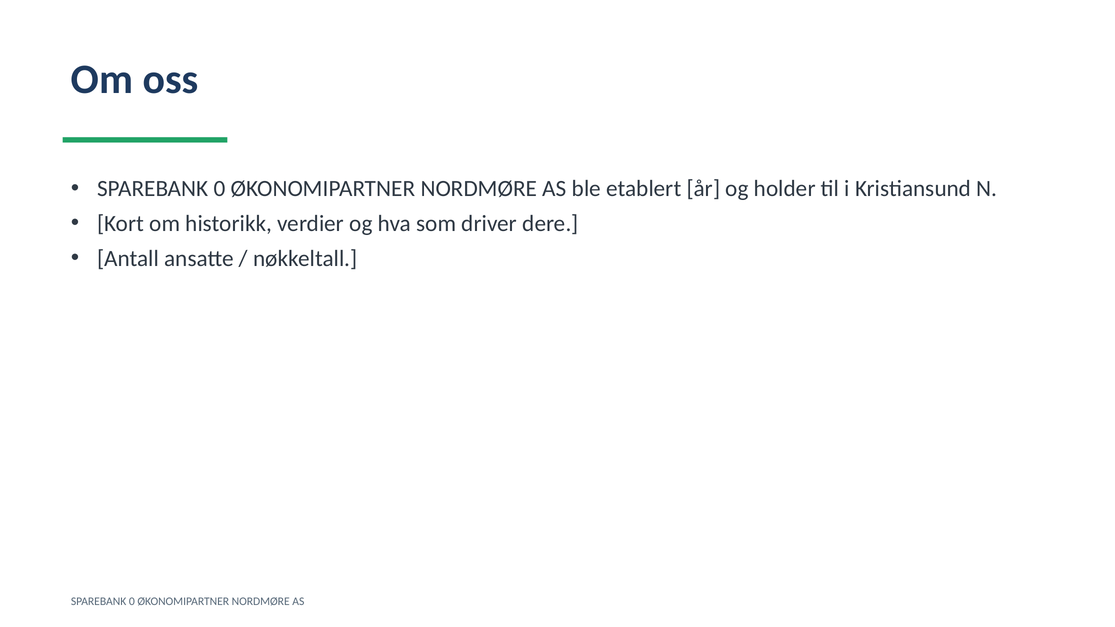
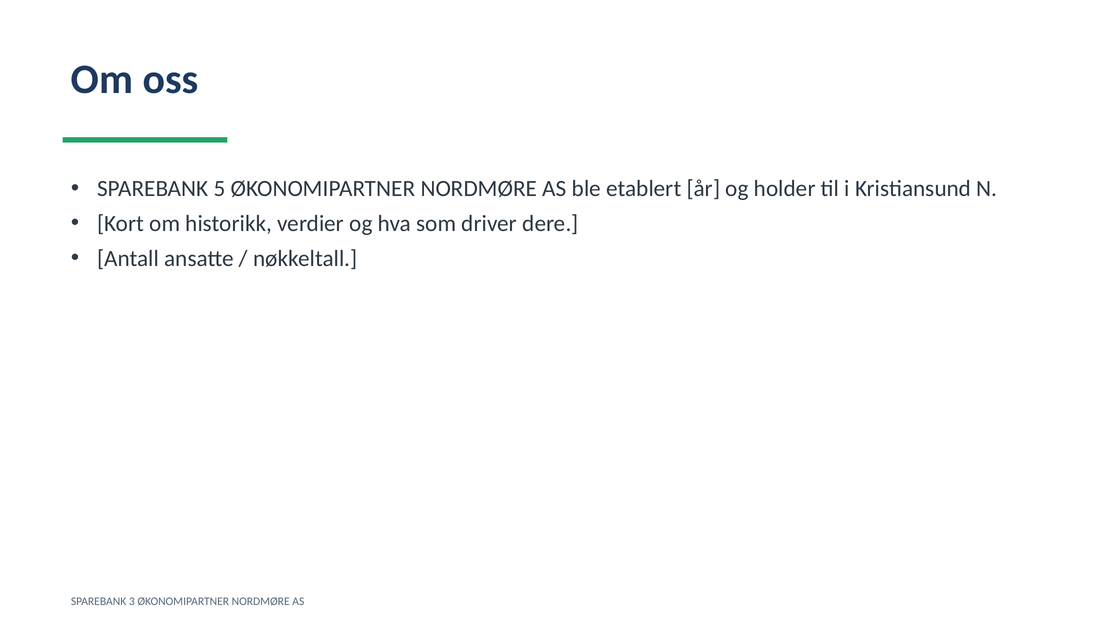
0 at (220, 189): 0 -> 5
0 at (132, 602): 0 -> 3
